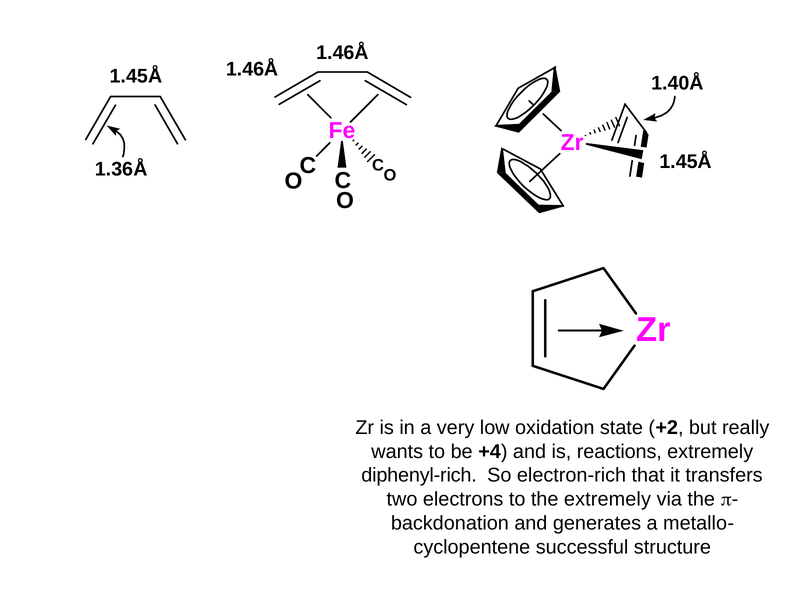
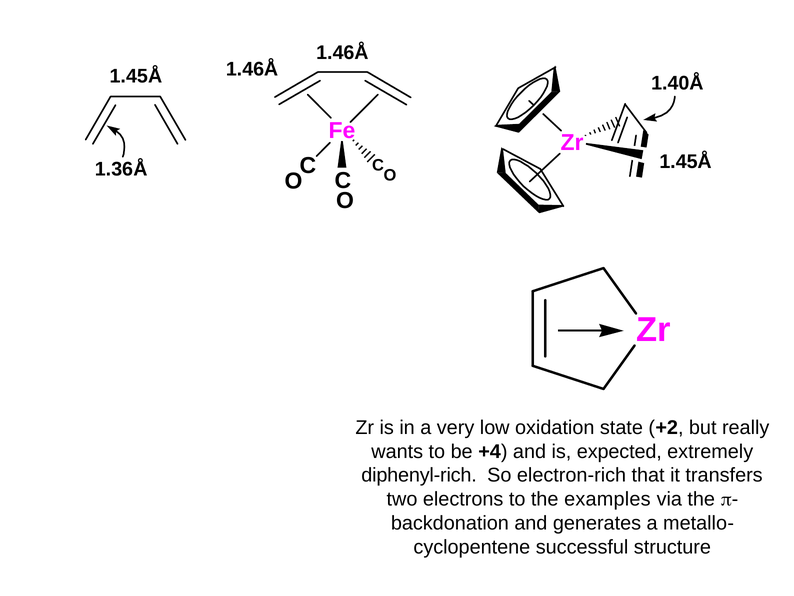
reactions: reactions -> expected
the extremely: extremely -> examples
